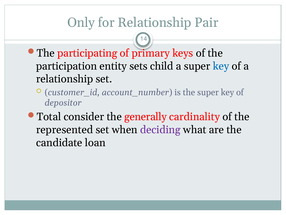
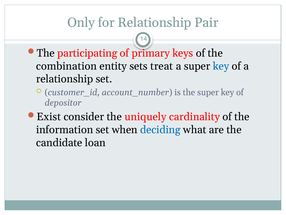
participation: participation -> combination
child: child -> treat
Total: Total -> Exist
generally: generally -> uniquely
represented: represented -> information
deciding colour: purple -> blue
